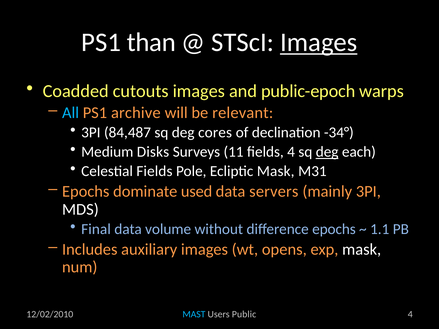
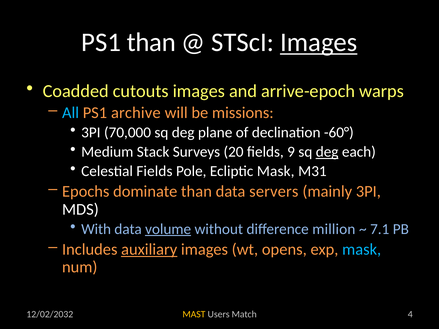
public-epoch: public-epoch -> arrive-epoch
relevant: relevant -> missions
84,487: 84,487 -> 70,000
cores: cores -> plane
-34°: -34° -> -60°
Disks: Disks -> Stack
11: 11 -> 20
fields 4: 4 -> 9
dominate used: used -> than
Final: Final -> With
volume underline: none -> present
difference epochs: epochs -> million
1.1: 1.1 -> 7.1
auxiliary underline: none -> present
mask at (362, 250) colour: white -> light blue
MAST colour: light blue -> yellow
Public: Public -> Match
12/02/2010: 12/02/2010 -> 12/02/2032
